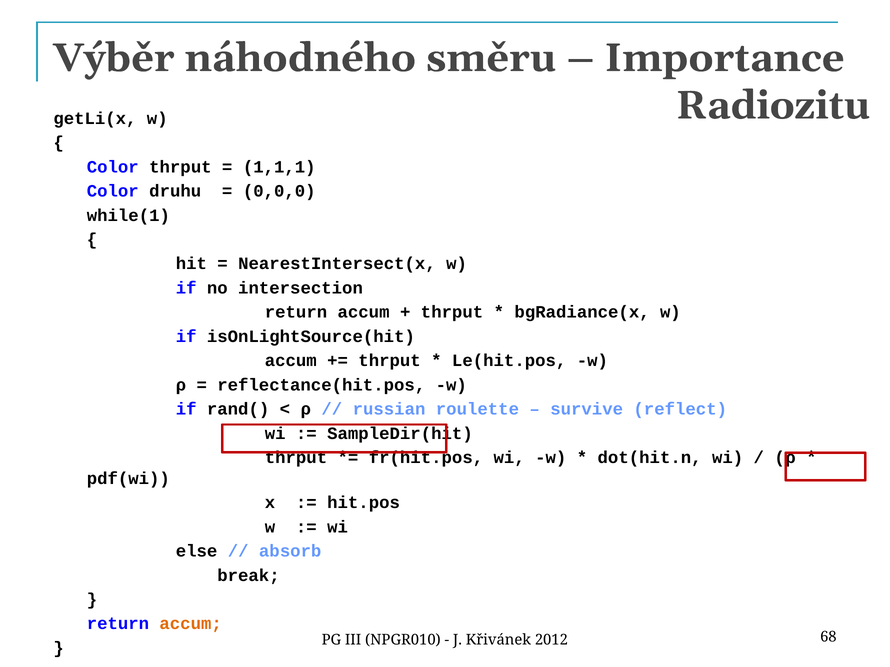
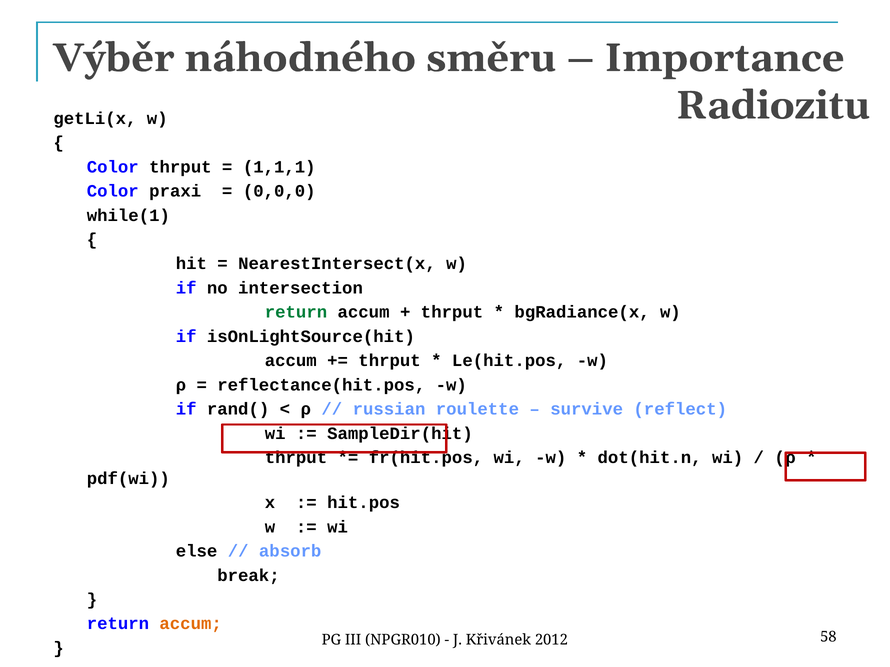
druhu: druhu -> praxi
return at (296, 312) colour: black -> green
68: 68 -> 58
